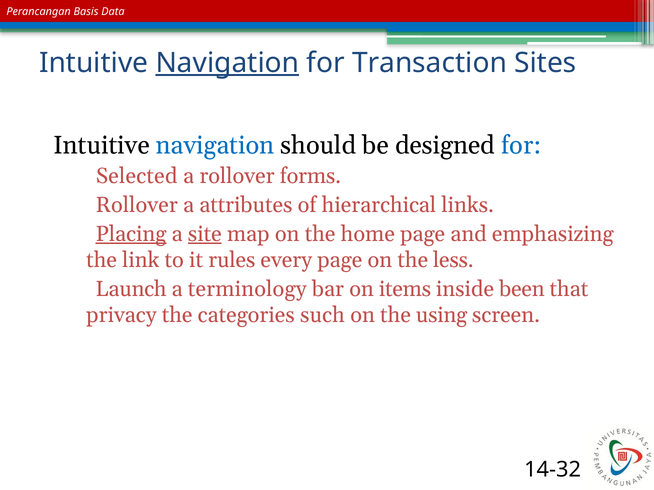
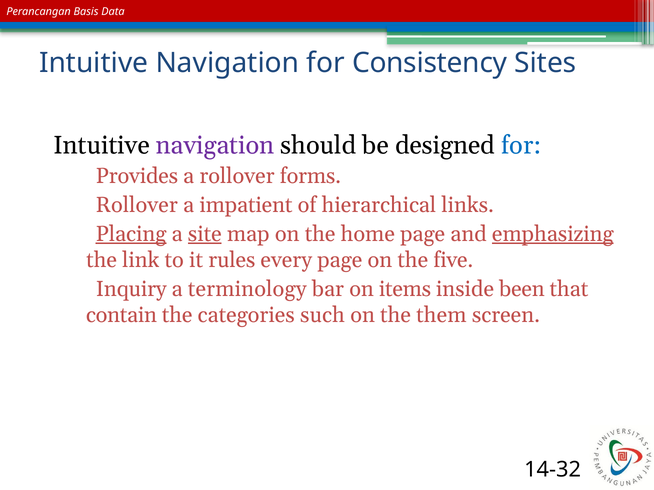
Navigation at (227, 63) underline: present -> none
Transaction: Transaction -> Consistency
navigation at (215, 146) colour: blue -> purple
Selected: Selected -> Provides
attributes: attributes -> impatient
emphasizing underline: none -> present
less: less -> five
Launch: Launch -> Inquiry
privacy: privacy -> contain
using: using -> them
